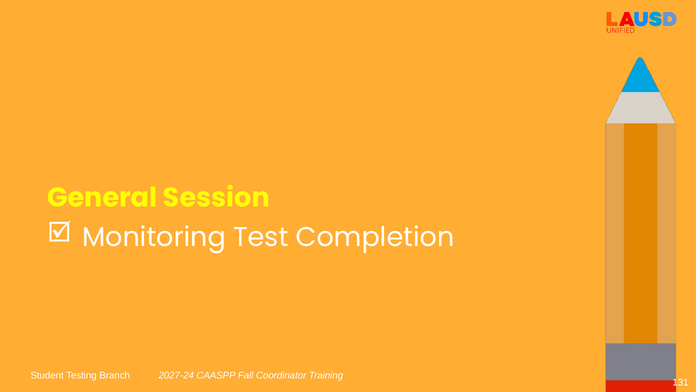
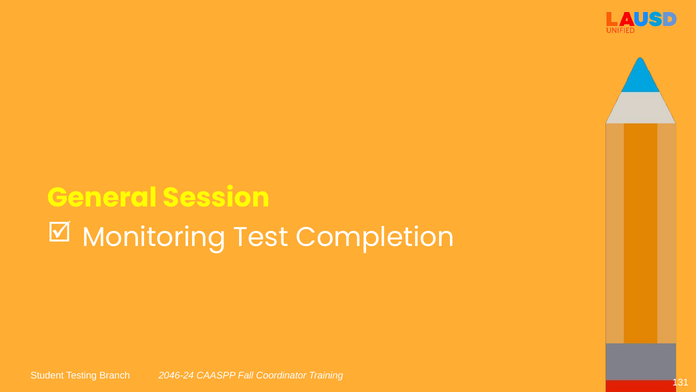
2027-24: 2027-24 -> 2046-24
